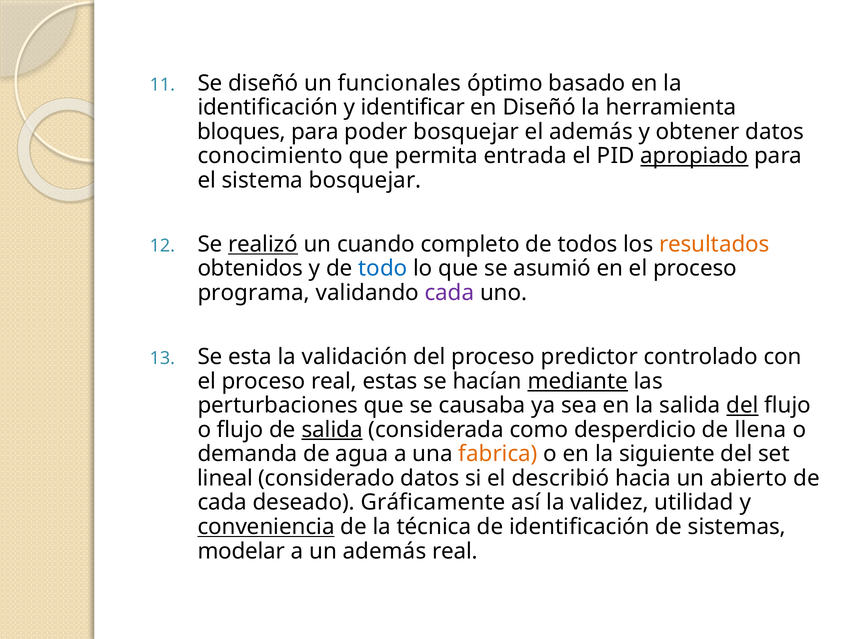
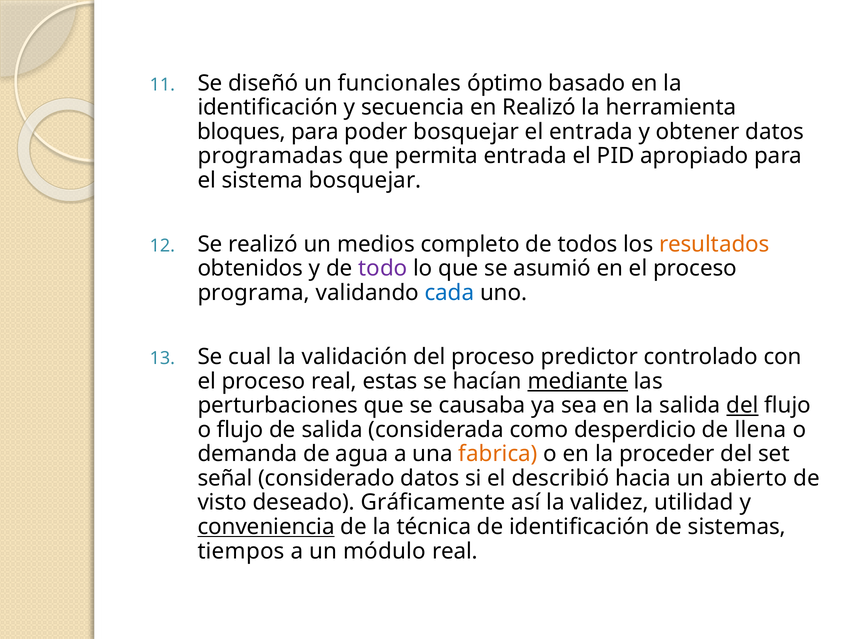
identificar: identificar -> secuencia
en Diseñó: Diseñó -> Realizó
el además: además -> entrada
conocimiento: conocimiento -> programadas
apropiado underline: present -> none
realizó at (263, 244) underline: present -> none
cuando: cuando -> medios
todo colour: blue -> purple
cada at (449, 293) colour: purple -> blue
esta: esta -> cual
salida at (332, 429) underline: present -> none
siguiente: siguiente -> proceder
lineal: lineal -> señal
cada at (222, 502): cada -> visto
modelar: modelar -> tiempos
un además: además -> módulo
